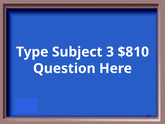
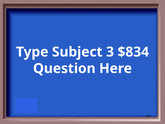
$810: $810 -> $834
